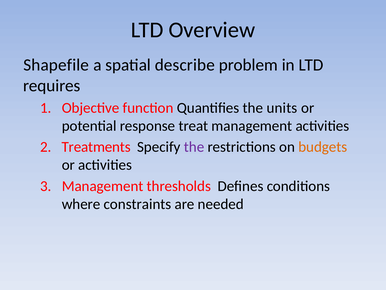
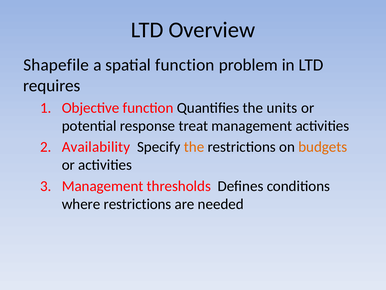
spatial describe: describe -> function
Treatments: Treatments -> Availability
the at (194, 147) colour: purple -> orange
where constraints: constraints -> restrictions
